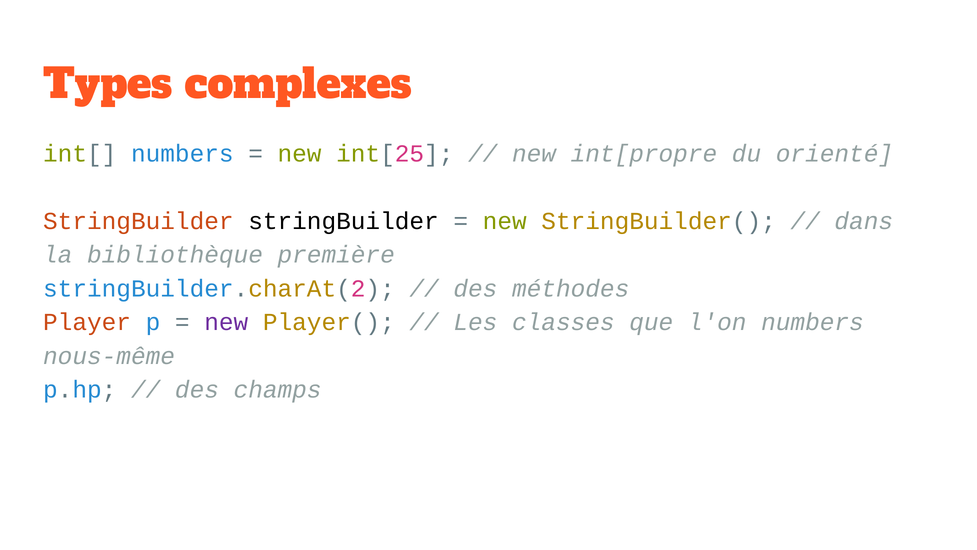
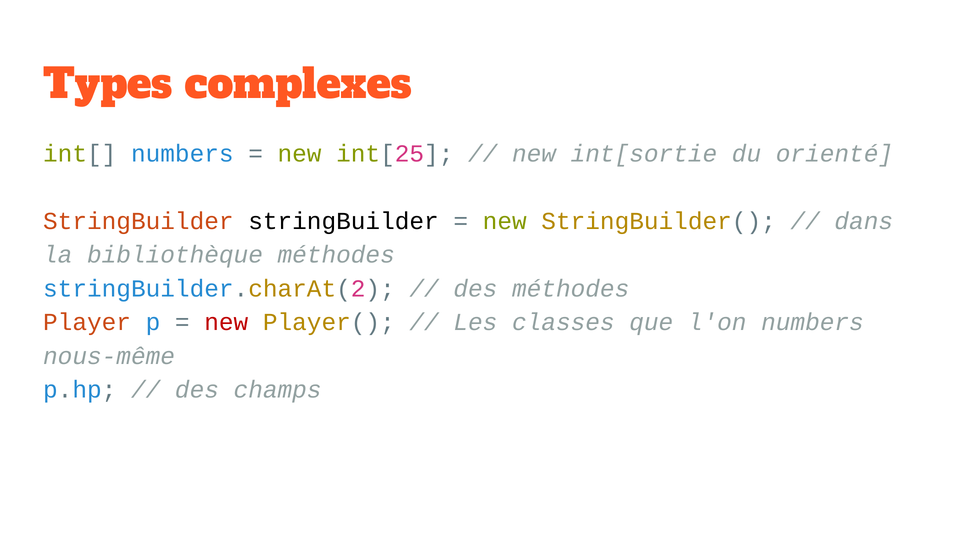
int[propre: int[propre -> int[sortie
bibliothèque première: première -> méthodes
new at (226, 322) colour: purple -> red
